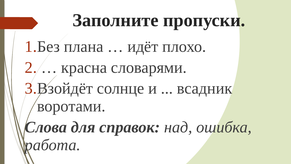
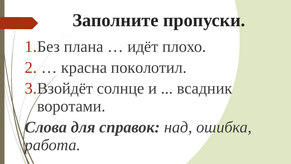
словарями: словарями -> поколотил
